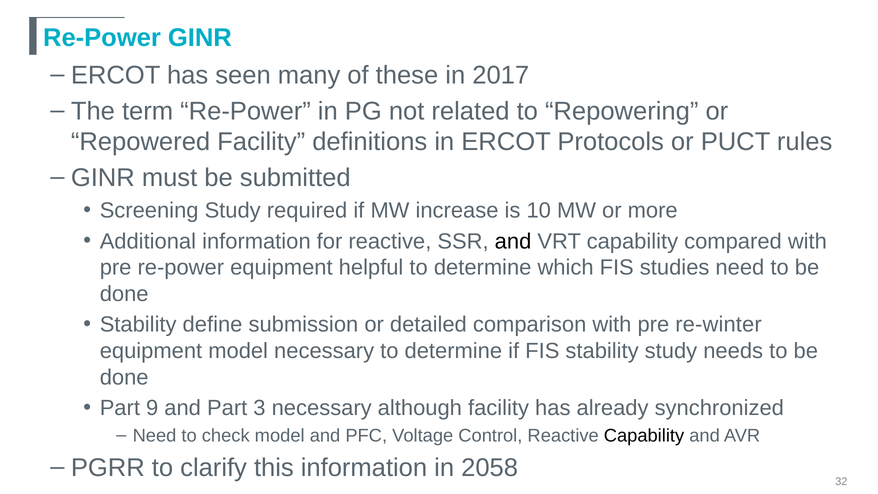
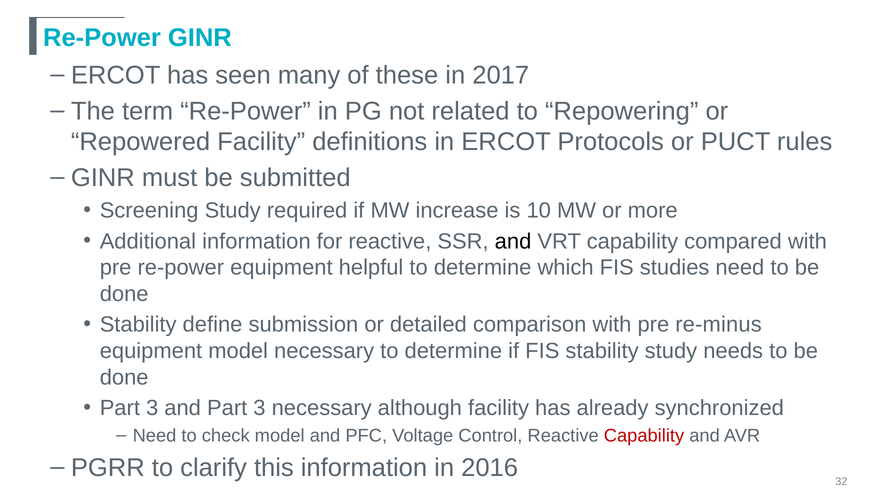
re-winter: re-winter -> re-minus
9 at (152, 408): 9 -> 3
Capability at (644, 436) colour: black -> red
2058: 2058 -> 2016
